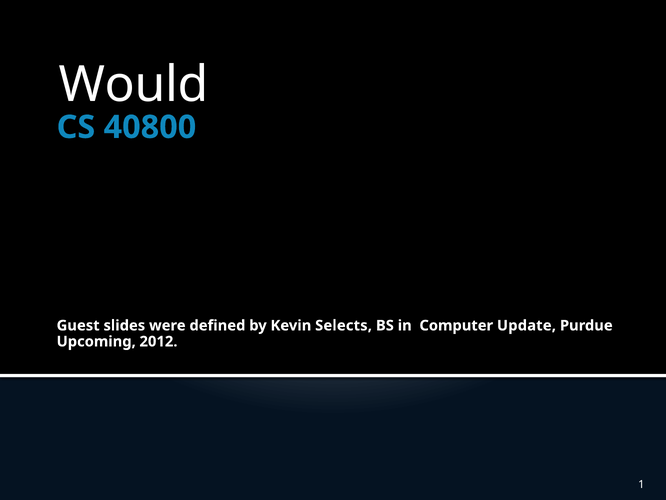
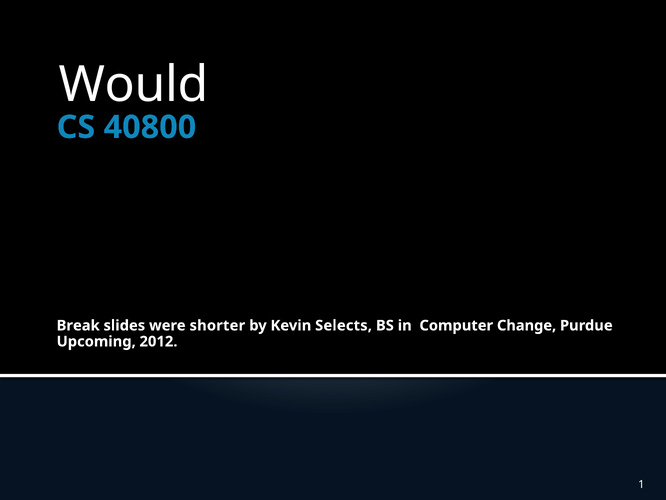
Guest: Guest -> Break
defined: defined -> shorter
Update: Update -> Change
